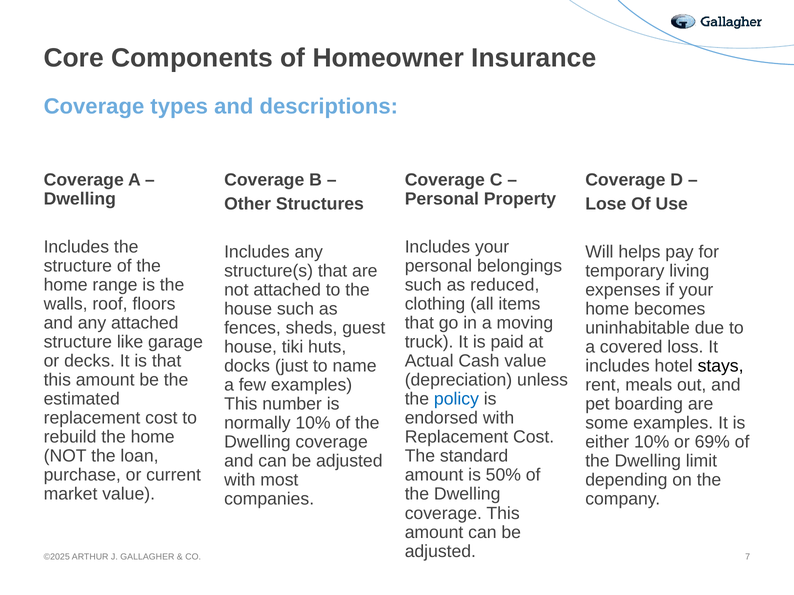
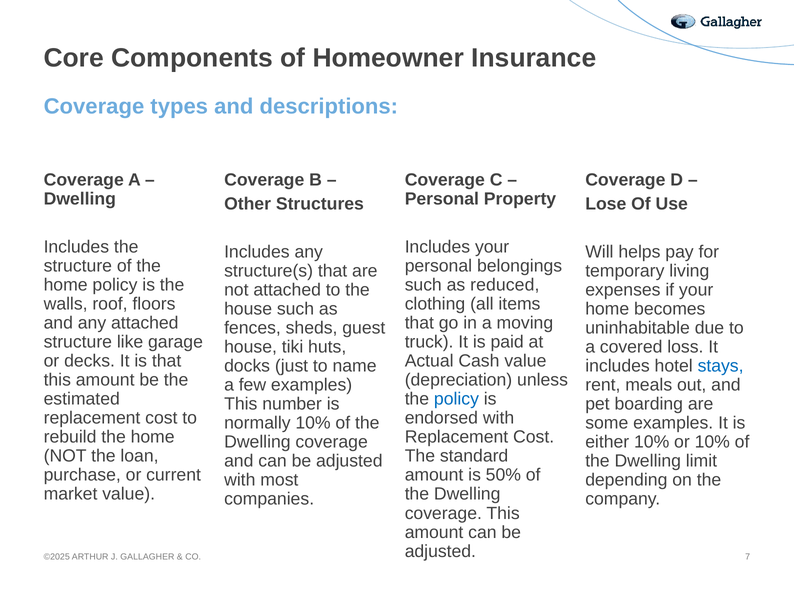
home range: range -> policy
stays colour: black -> blue
or 69%: 69% -> 10%
